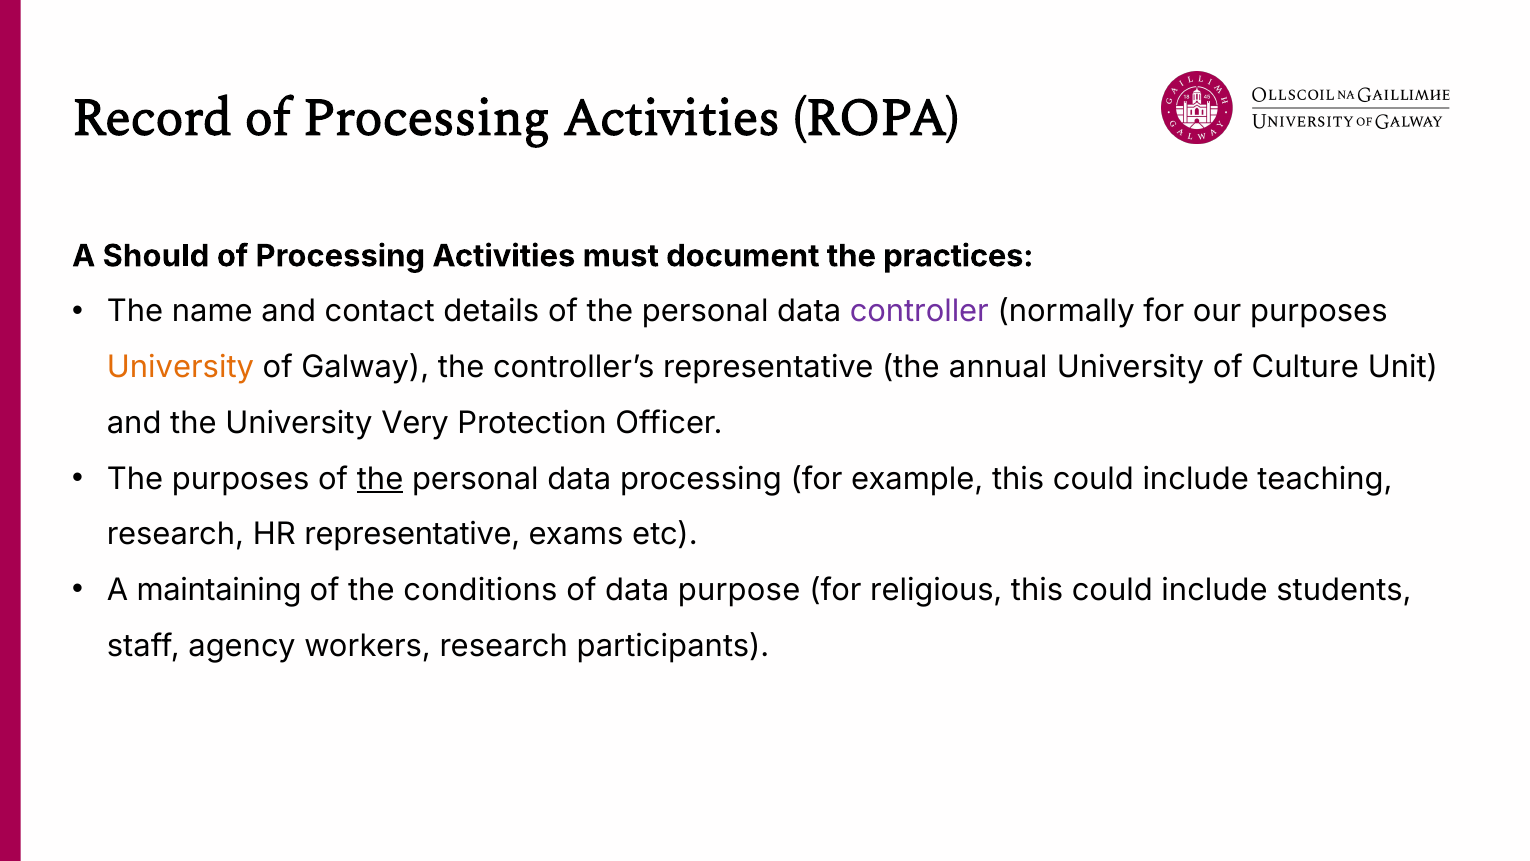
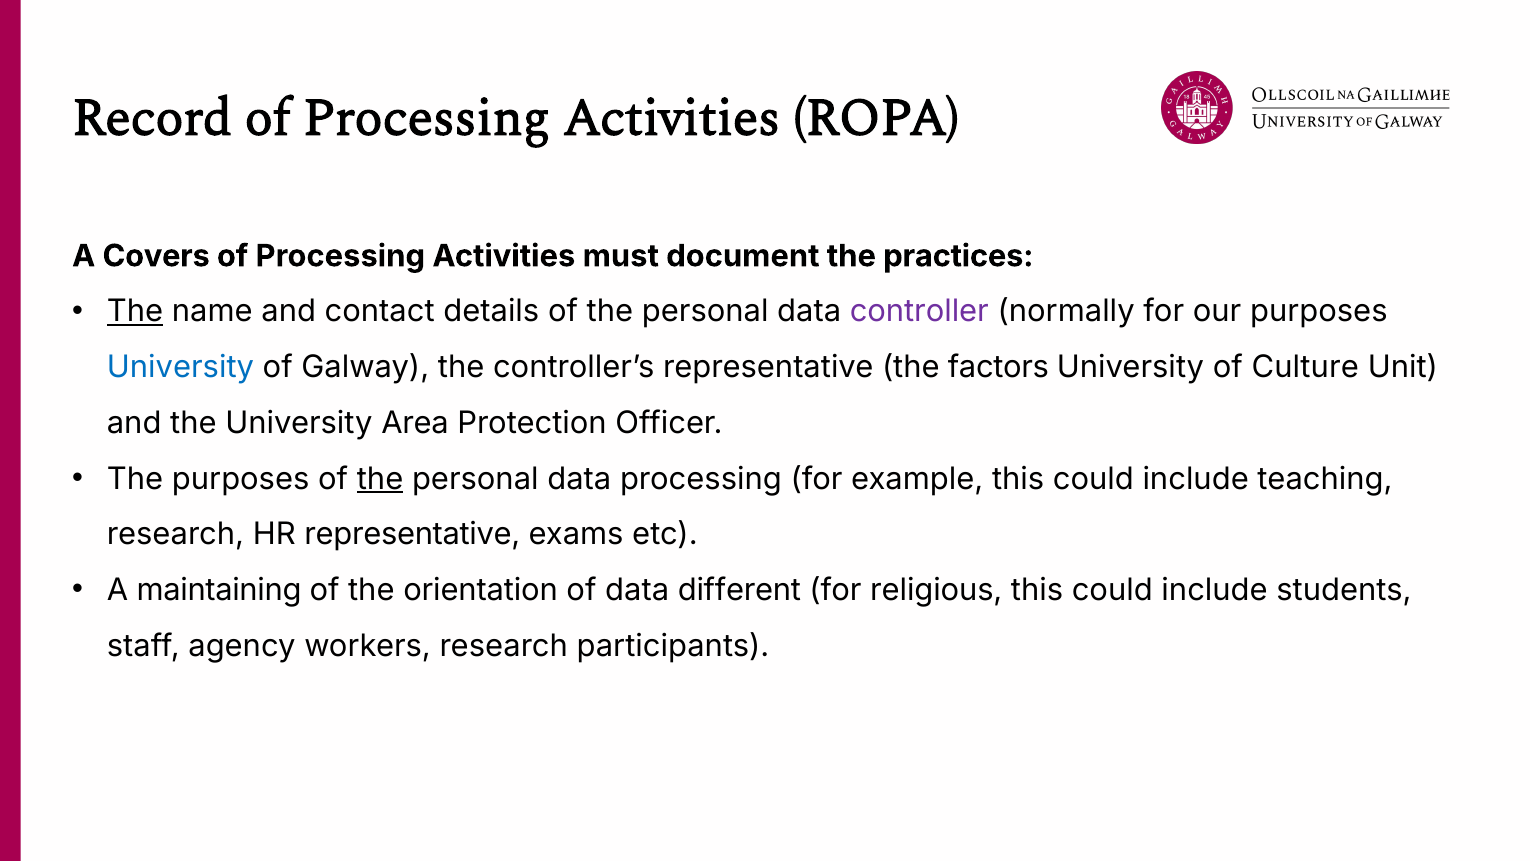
Should: Should -> Covers
The at (135, 312) underline: none -> present
University at (180, 367) colour: orange -> blue
annual: annual -> factors
Very: Very -> Area
conditions: conditions -> orientation
purpose: purpose -> different
